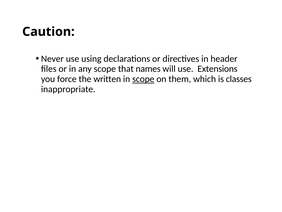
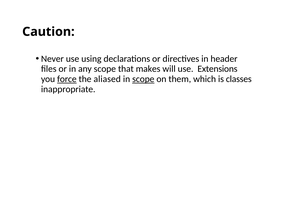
names: names -> makes
force underline: none -> present
written: written -> aliased
